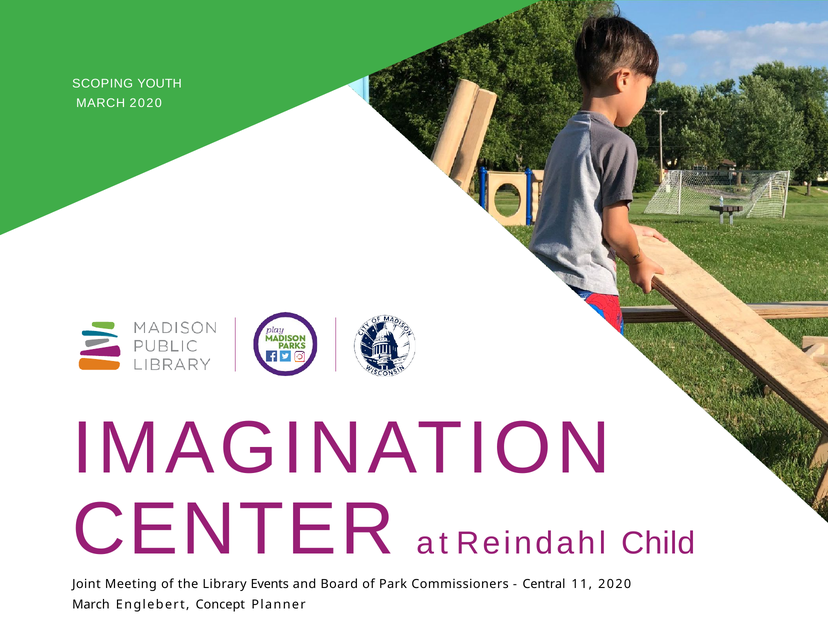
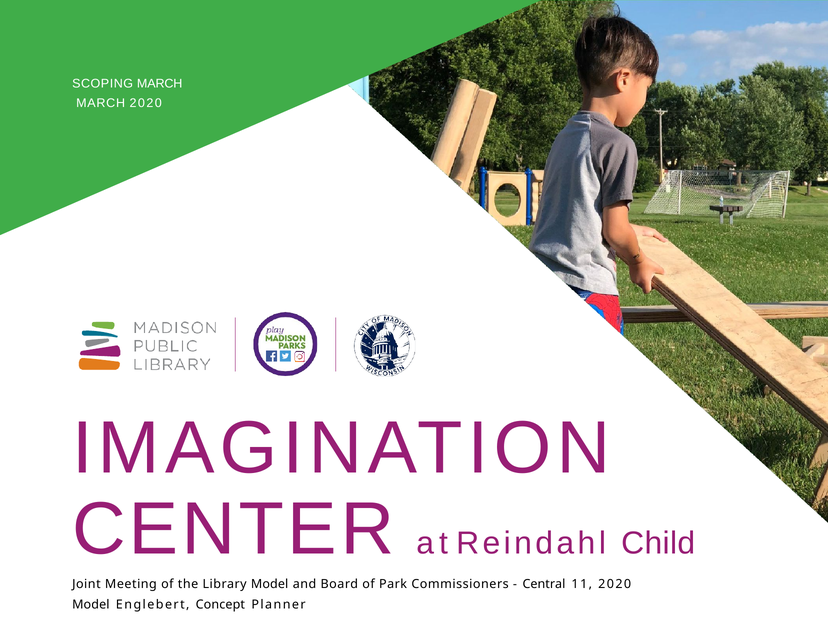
SCOPING YOUTH: YOUTH -> MARCH
Library Events: Events -> Model
March at (91, 605): March -> Model
